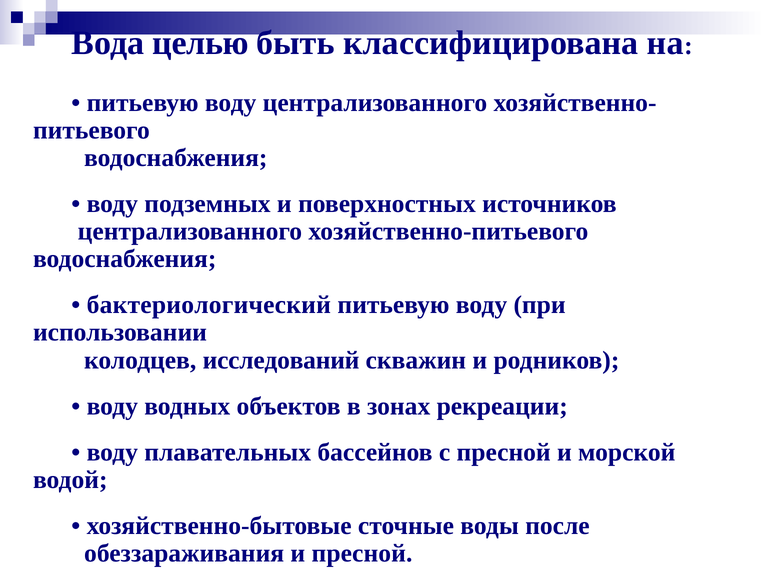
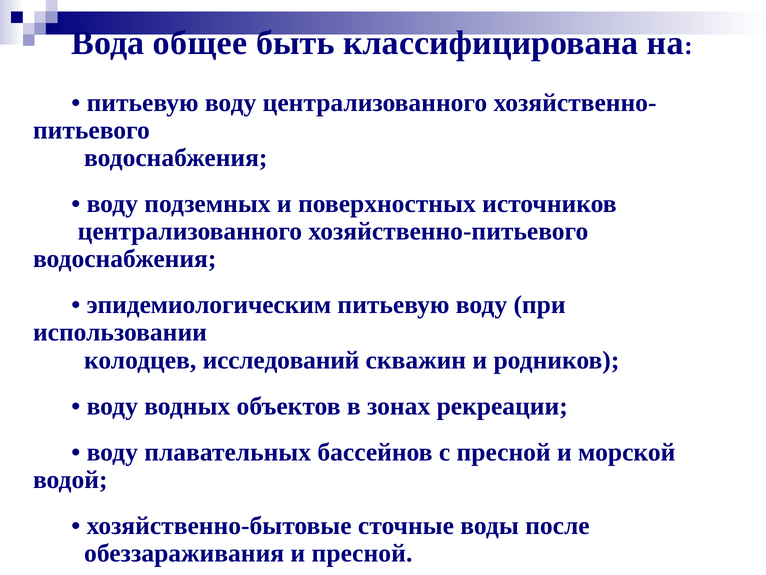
целью: целью -> общее
бактериологический: бактериологический -> эпидемиологическим
